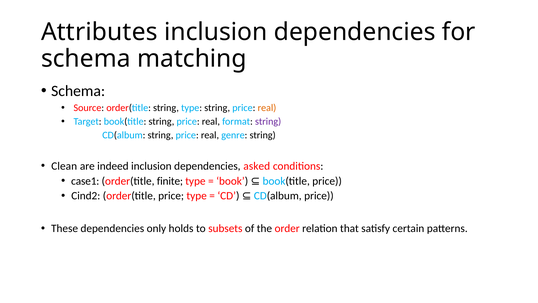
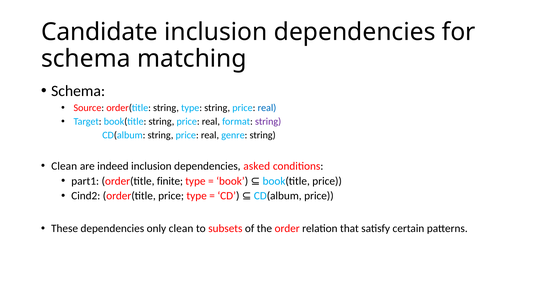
Attributes: Attributes -> Candidate
real at (267, 108) colour: orange -> blue
case1: case1 -> part1
only holds: holds -> clean
